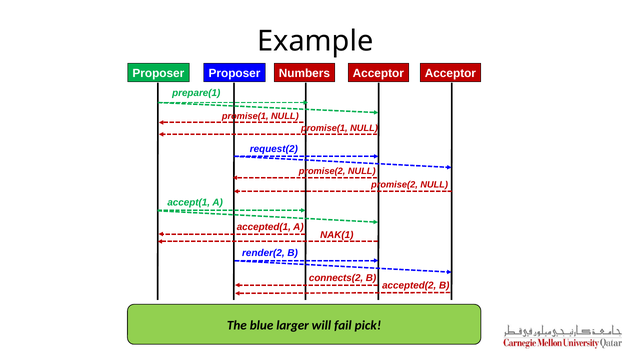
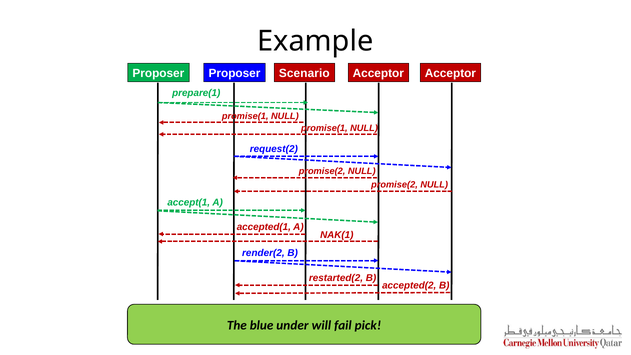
Numbers: Numbers -> Scenario
connects(2: connects(2 -> restarted(2
larger: larger -> under
